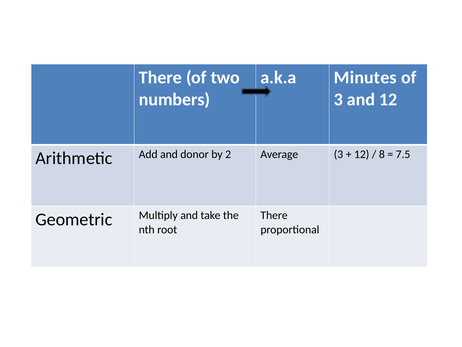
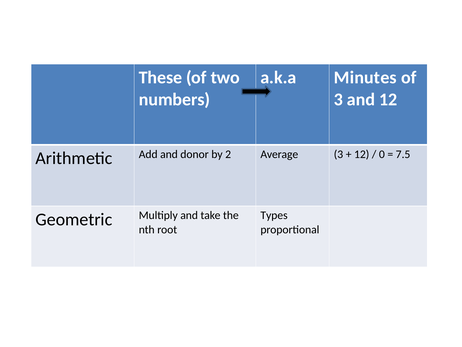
There at (160, 78): There -> These
8: 8 -> 0
There at (274, 215): There -> Types
